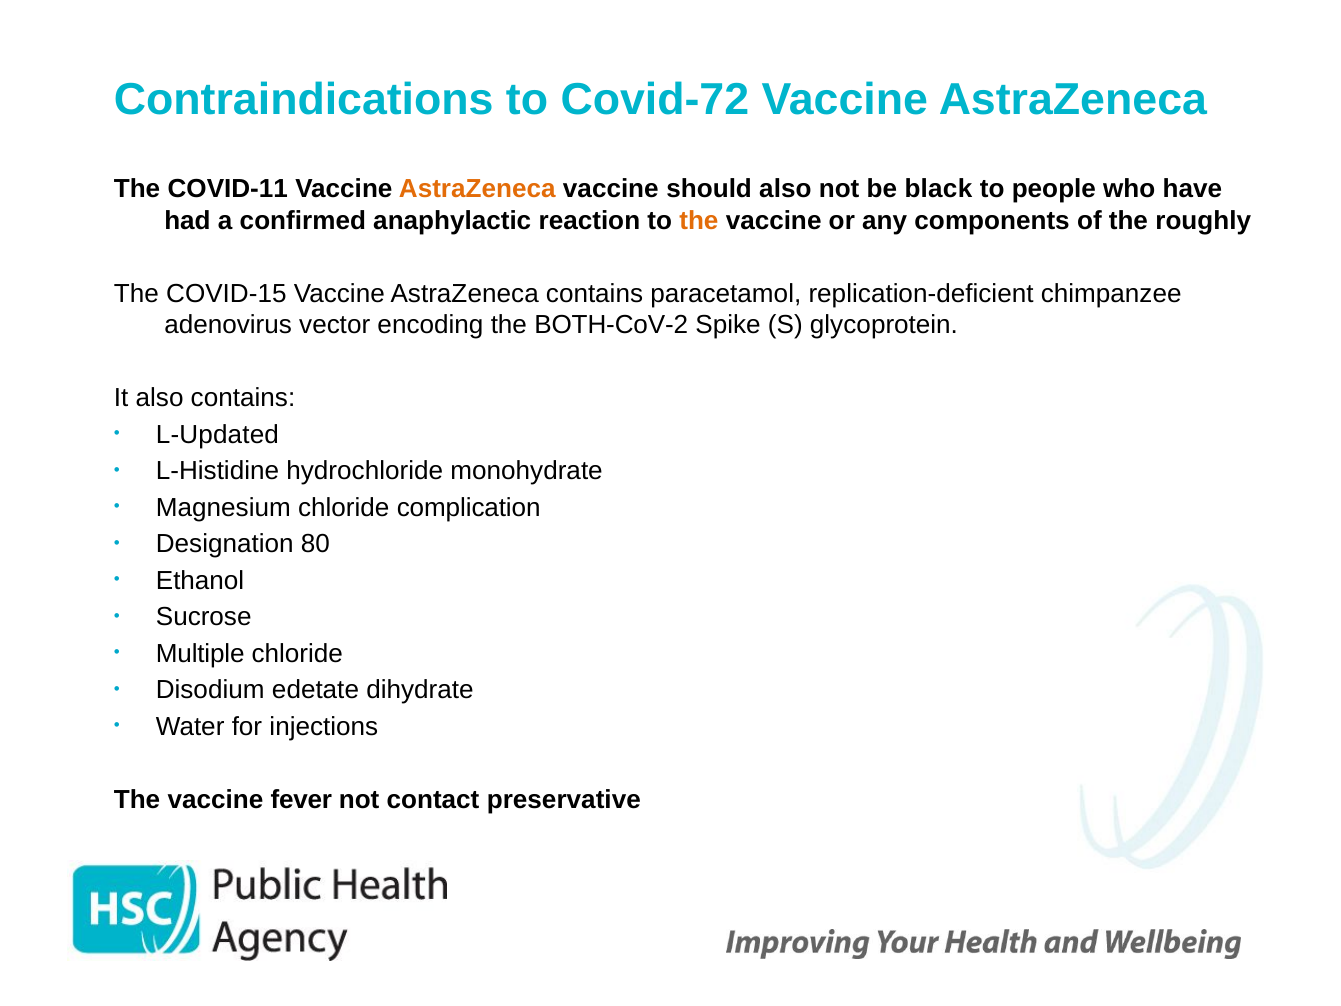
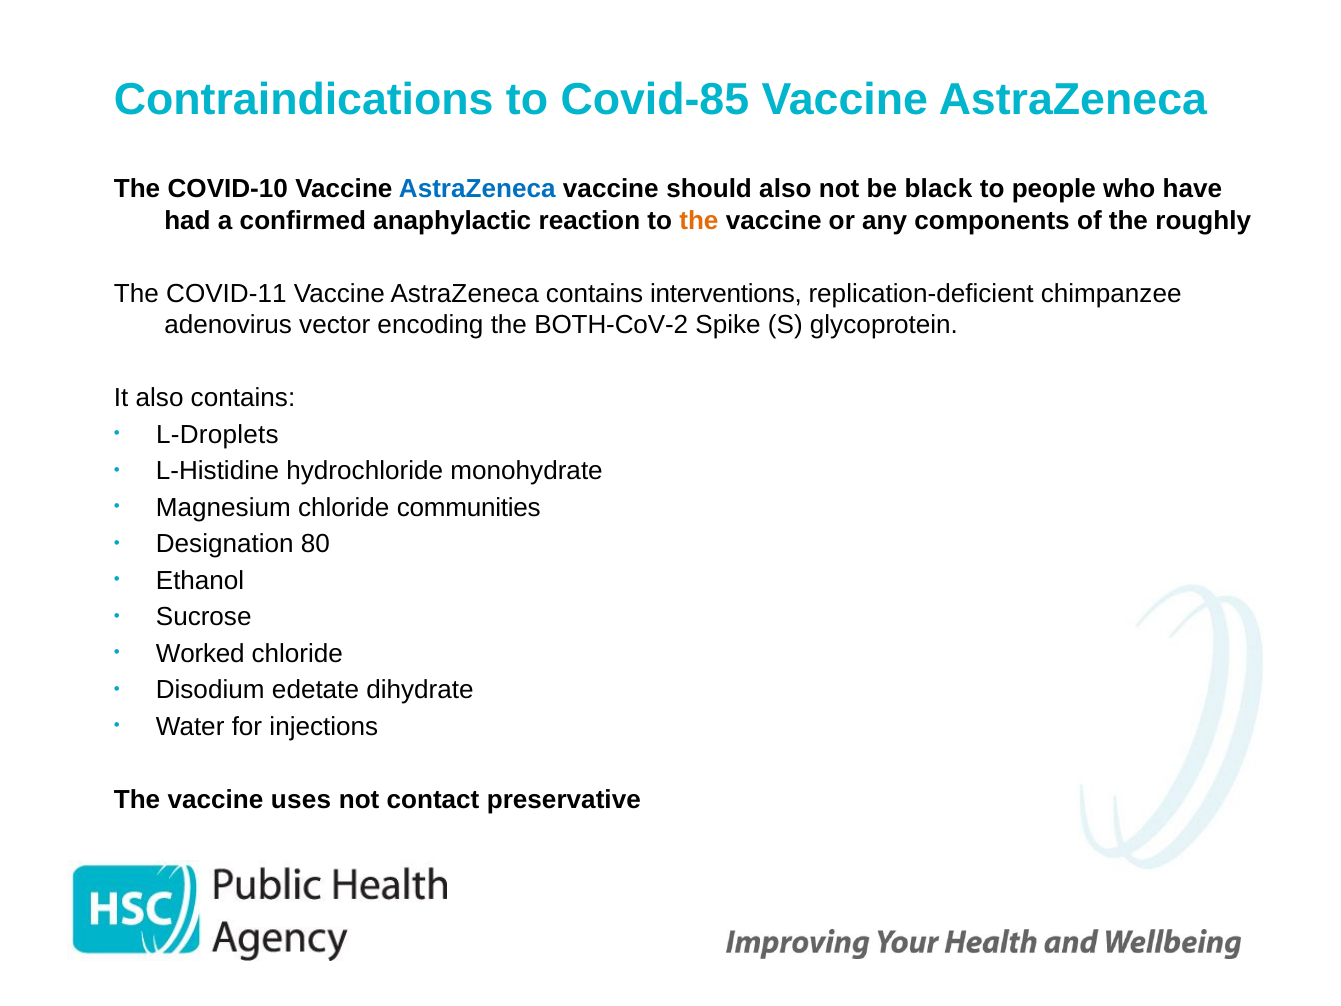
Covid-72: Covid-72 -> Covid-85
COVID-11: COVID-11 -> COVID-10
AstraZeneca at (477, 189) colour: orange -> blue
COVID-15: COVID-15 -> COVID-11
paracetamol: paracetamol -> interventions
L-Updated: L-Updated -> L-Droplets
complication: complication -> communities
Multiple: Multiple -> Worked
fever: fever -> uses
